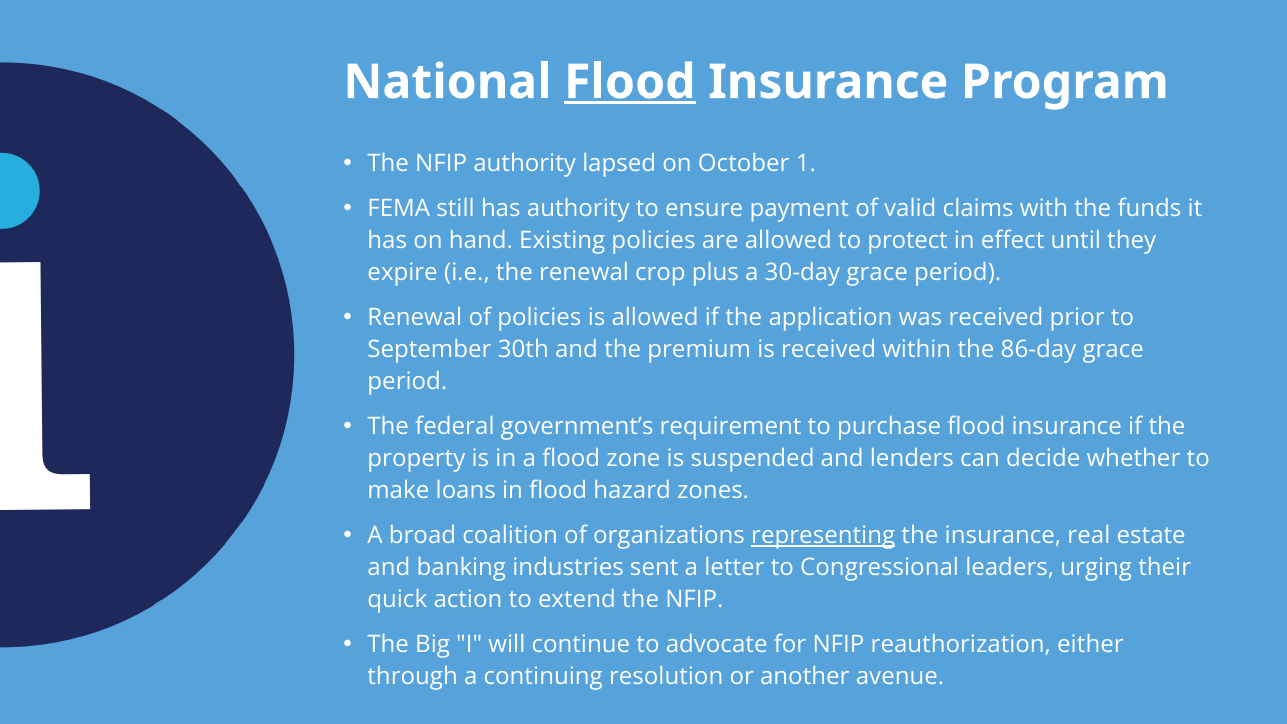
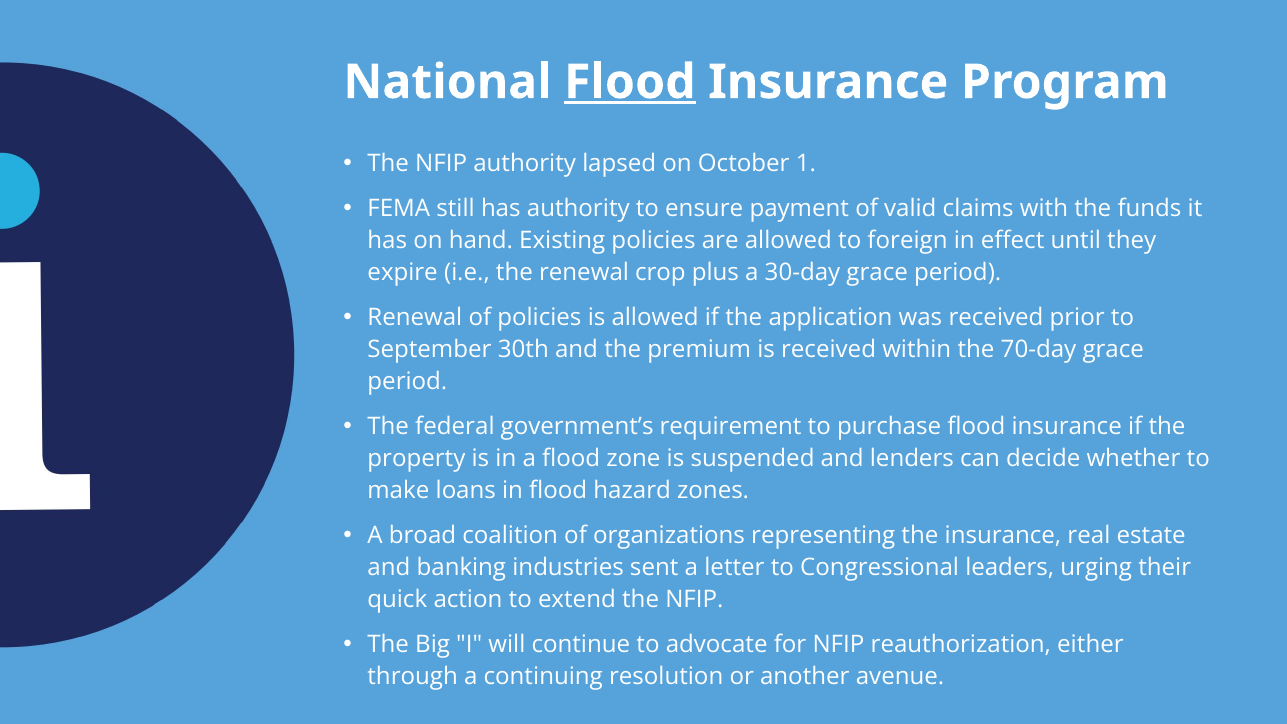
protect: protect -> foreign
86-day: 86-day -> 70-day
representing underline: present -> none
